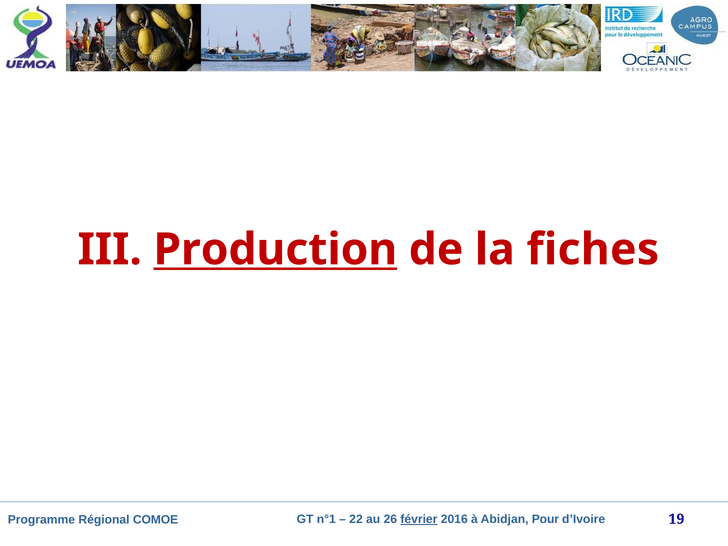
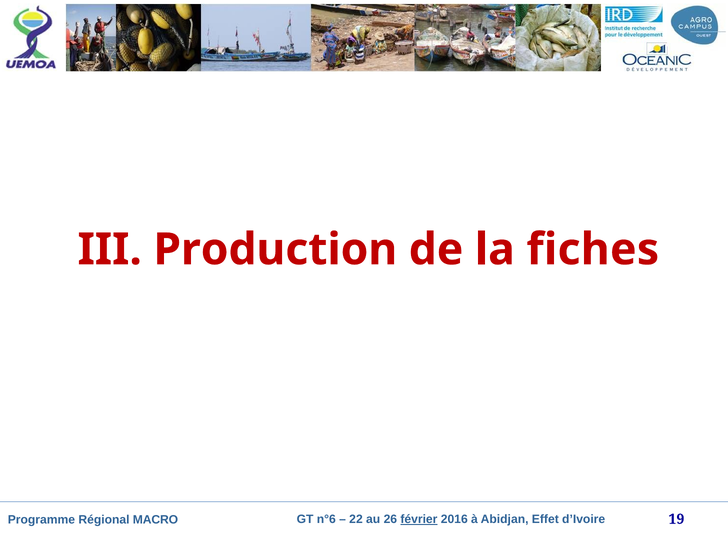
Production underline: present -> none
n°1: n°1 -> n°6
Pour: Pour -> Effet
COMOE: COMOE -> MACRO
